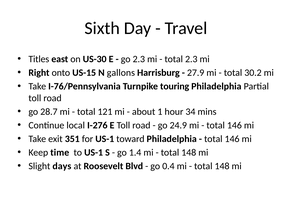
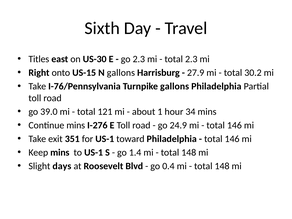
Turnpike touring: touring -> gallons
28.7: 28.7 -> 39.0
Continue local: local -> mins
Keep time: time -> mins
